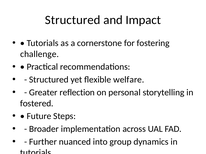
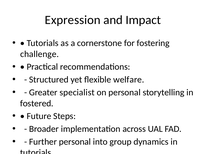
Structured at (73, 20): Structured -> Expression
reflection: reflection -> specialist
Further nuanced: nuanced -> personal
